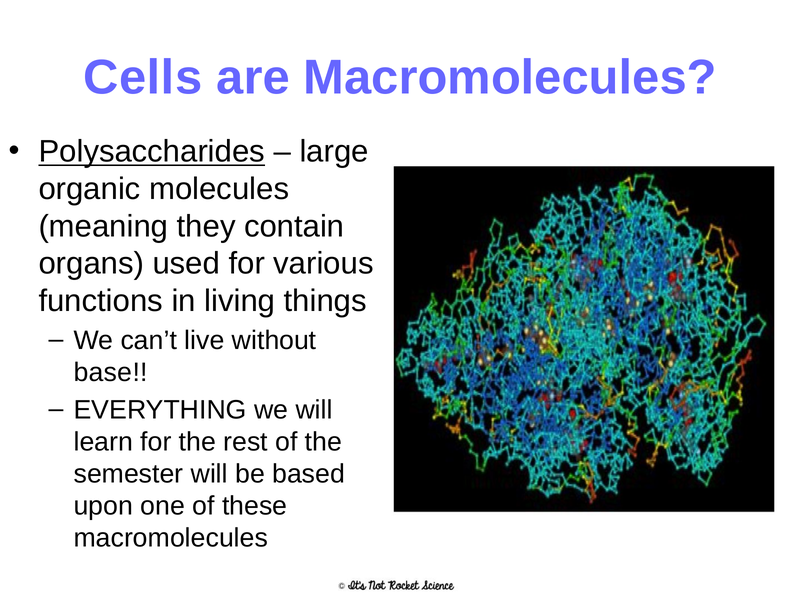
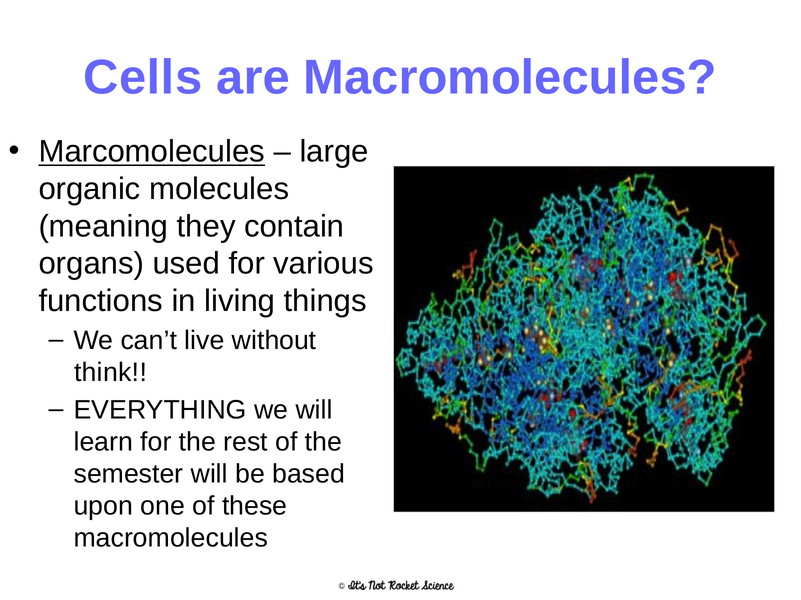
Polysaccharides: Polysaccharides -> Marcomolecules
base: base -> think
